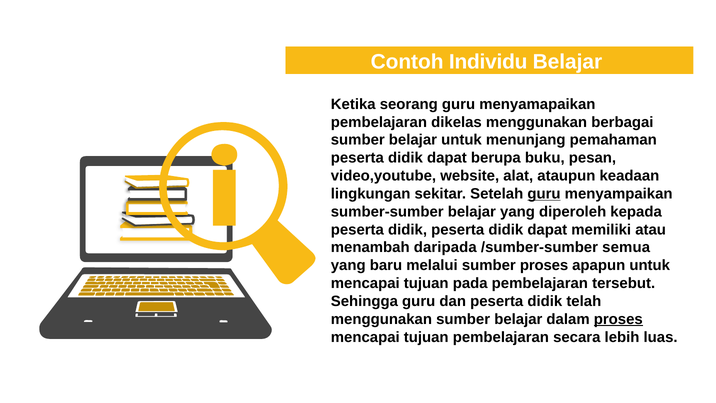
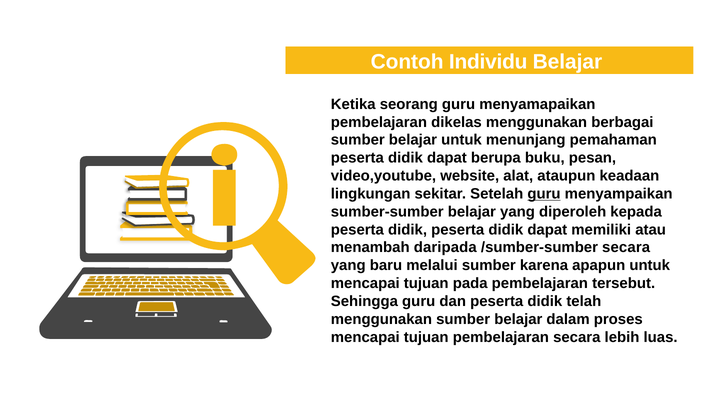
/sumber-sumber semua: semua -> secara
sumber proses: proses -> karena
proses at (618, 319) underline: present -> none
